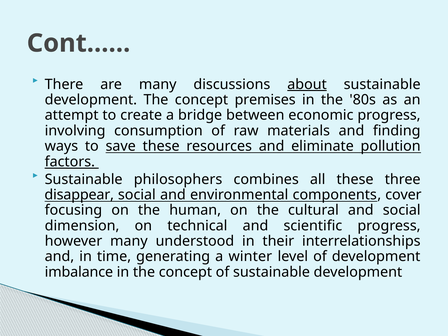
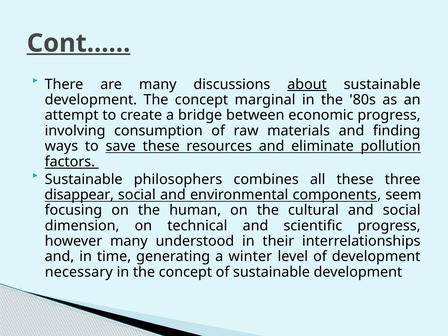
Cont…… underline: none -> present
premises: premises -> marginal
cover: cover -> seem
imbalance: imbalance -> necessary
